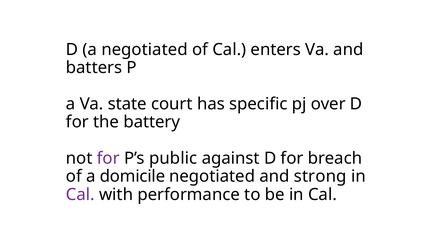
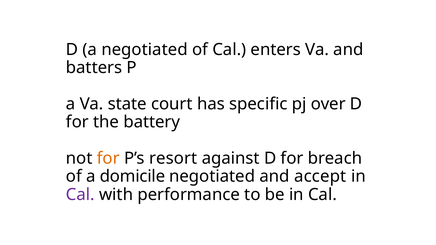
for at (108, 158) colour: purple -> orange
public: public -> resort
strong: strong -> accept
